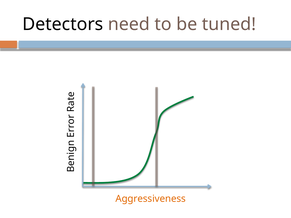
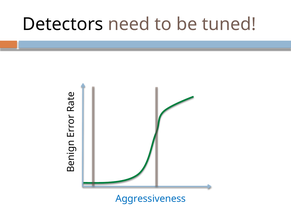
Aggressiveness colour: orange -> blue
